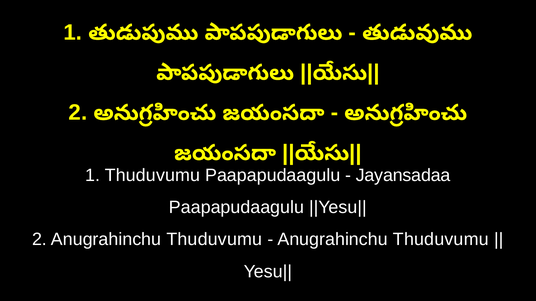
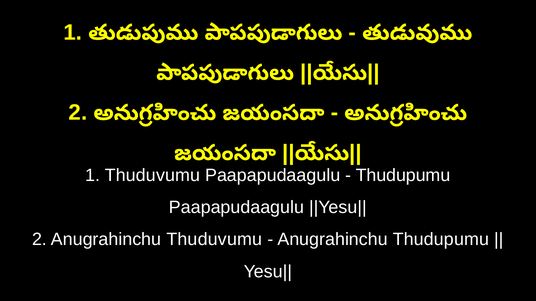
Jayansadaa at (403, 175): Jayansadaa -> Thudupumu
Thuduvumu at (441, 240): Thuduvumu -> Thudupumu
